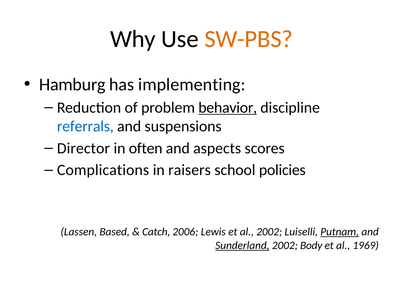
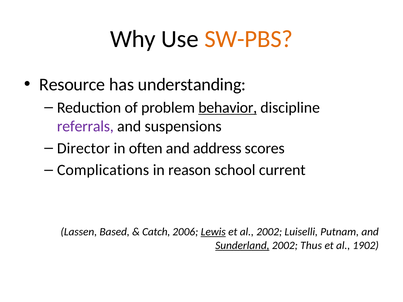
Hamburg: Hamburg -> Resource
implementing: implementing -> understanding
referrals colour: blue -> purple
aspects: aspects -> address
raisers: raisers -> reason
policies: policies -> current
Lewis underline: none -> present
Putnam underline: present -> none
Body: Body -> Thus
1969: 1969 -> 1902
